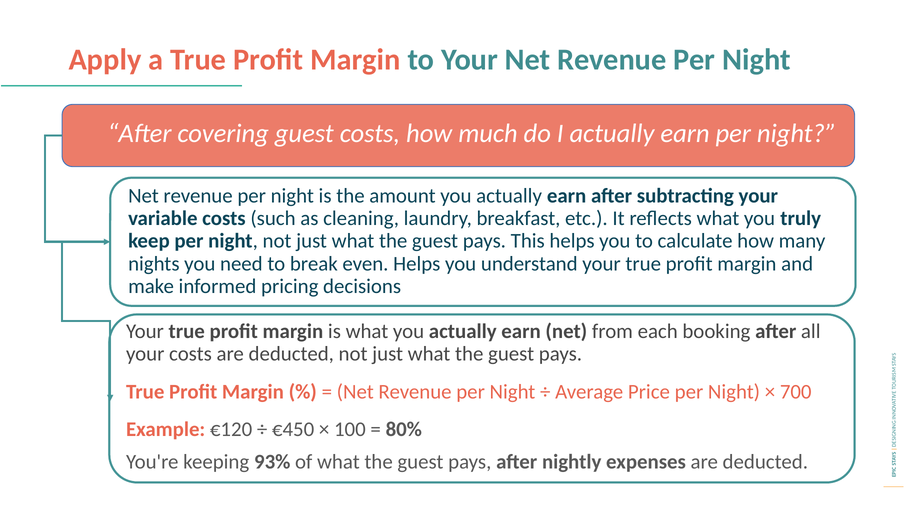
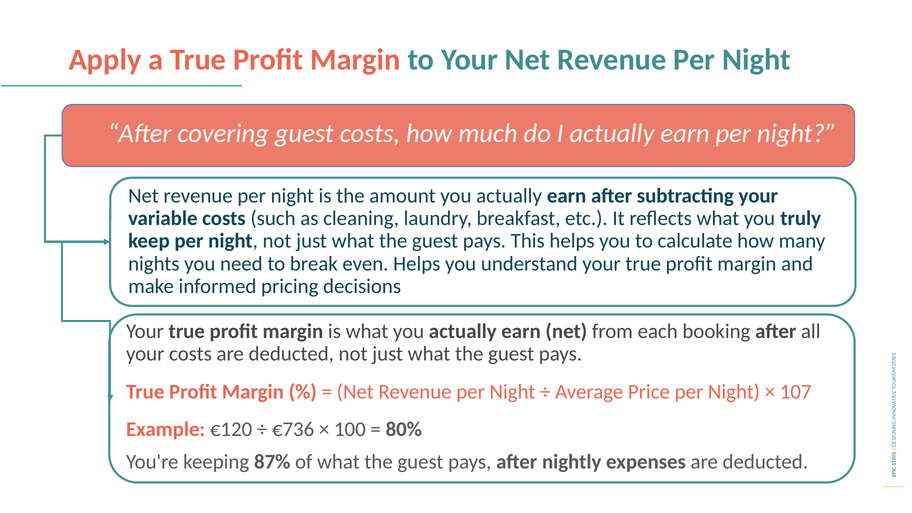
700: 700 -> 107
€450: €450 -> €736
93%: 93% -> 87%
